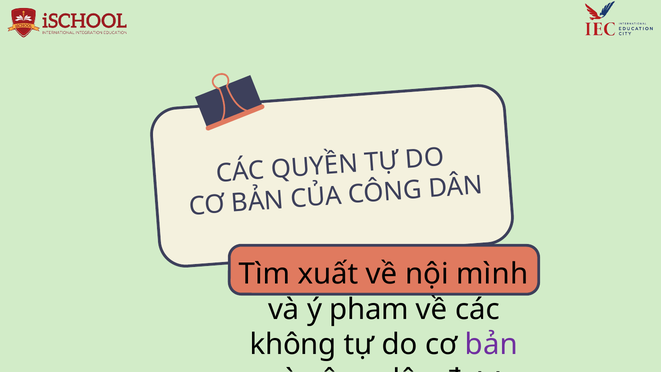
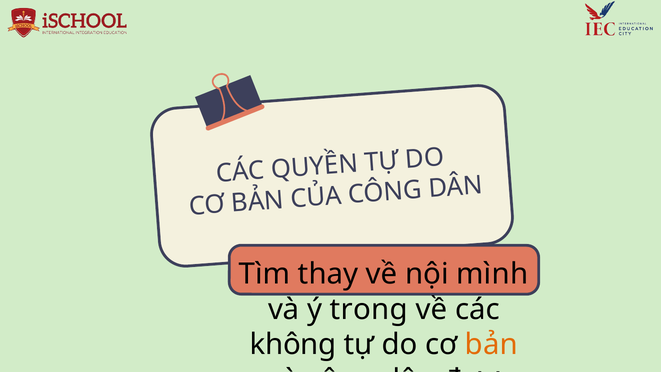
xuất: xuất -> thay
pham: pham -> trong
bản at (491, 345) colour: purple -> orange
